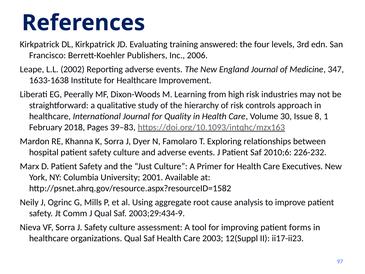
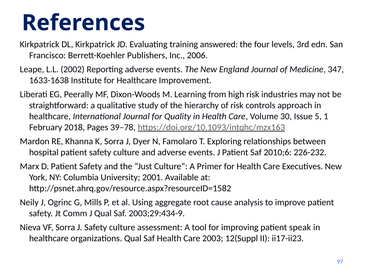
8: 8 -> 5
39–83: 39–83 -> 39–78
forms: forms -> speak
